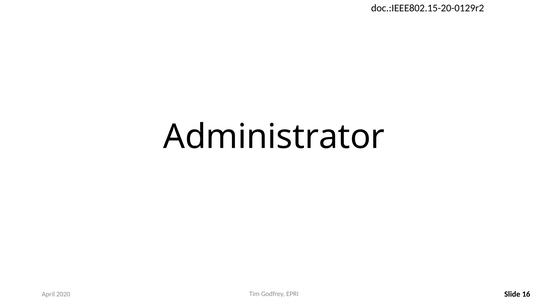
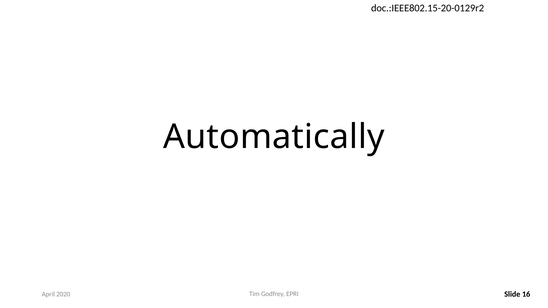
Administrator: Administrator -> Automatically
